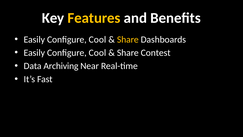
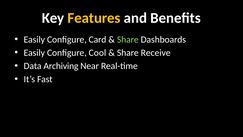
Cool at (97, 39): Cool -> Card
Share at (128, 39) colour: yellow -> light green
Contest: Contest -> Receive
